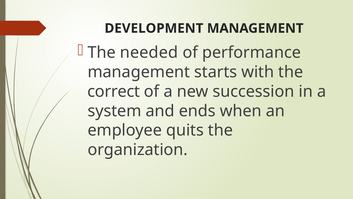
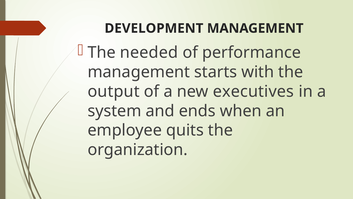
correct: correct -> output
succession: succession -> executives
